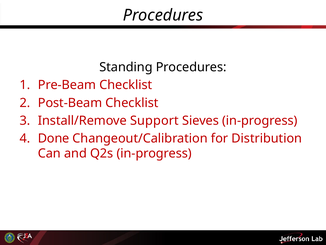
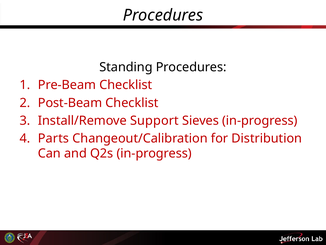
Done: Done -> Parts
